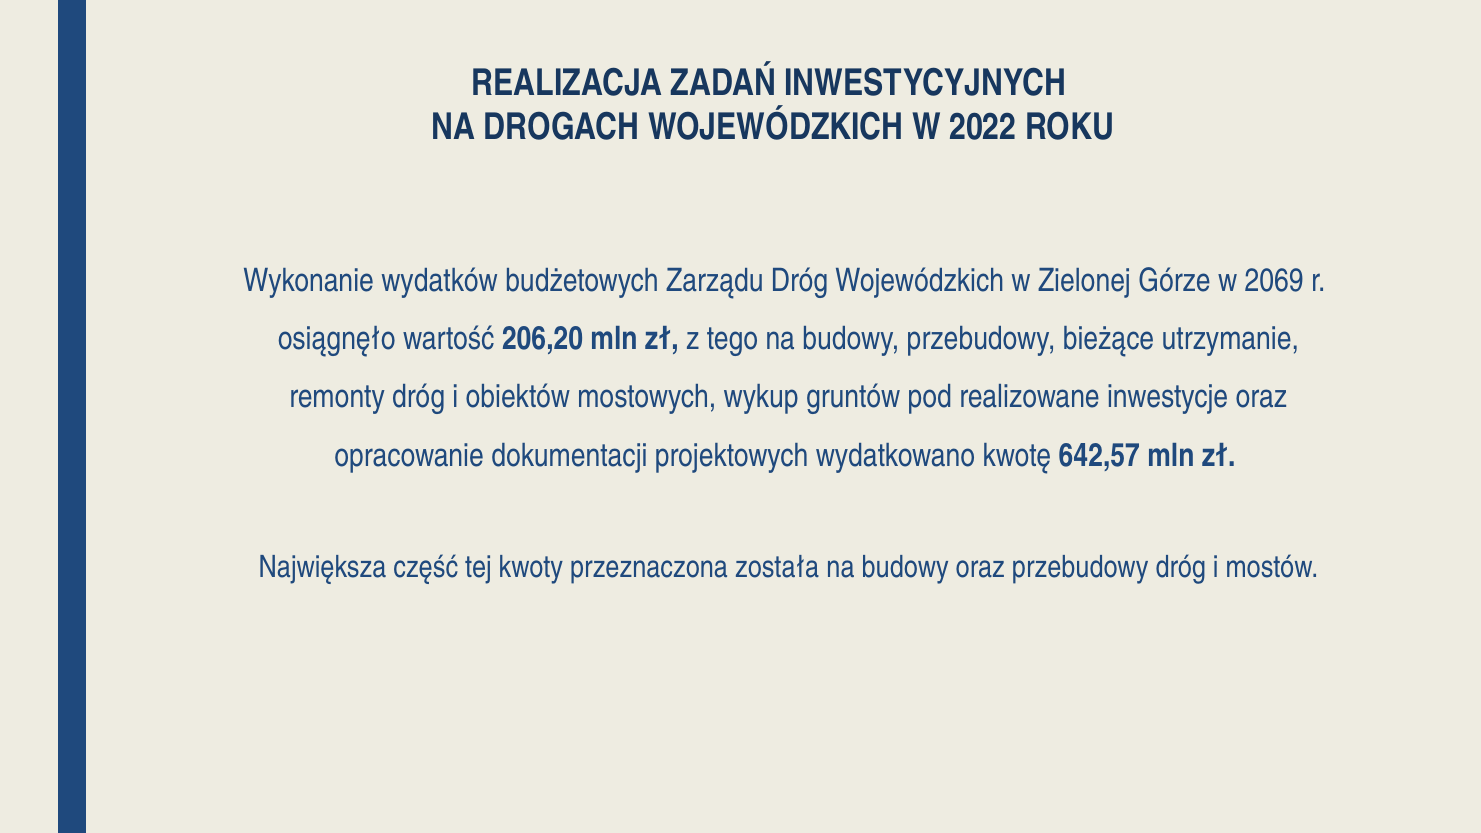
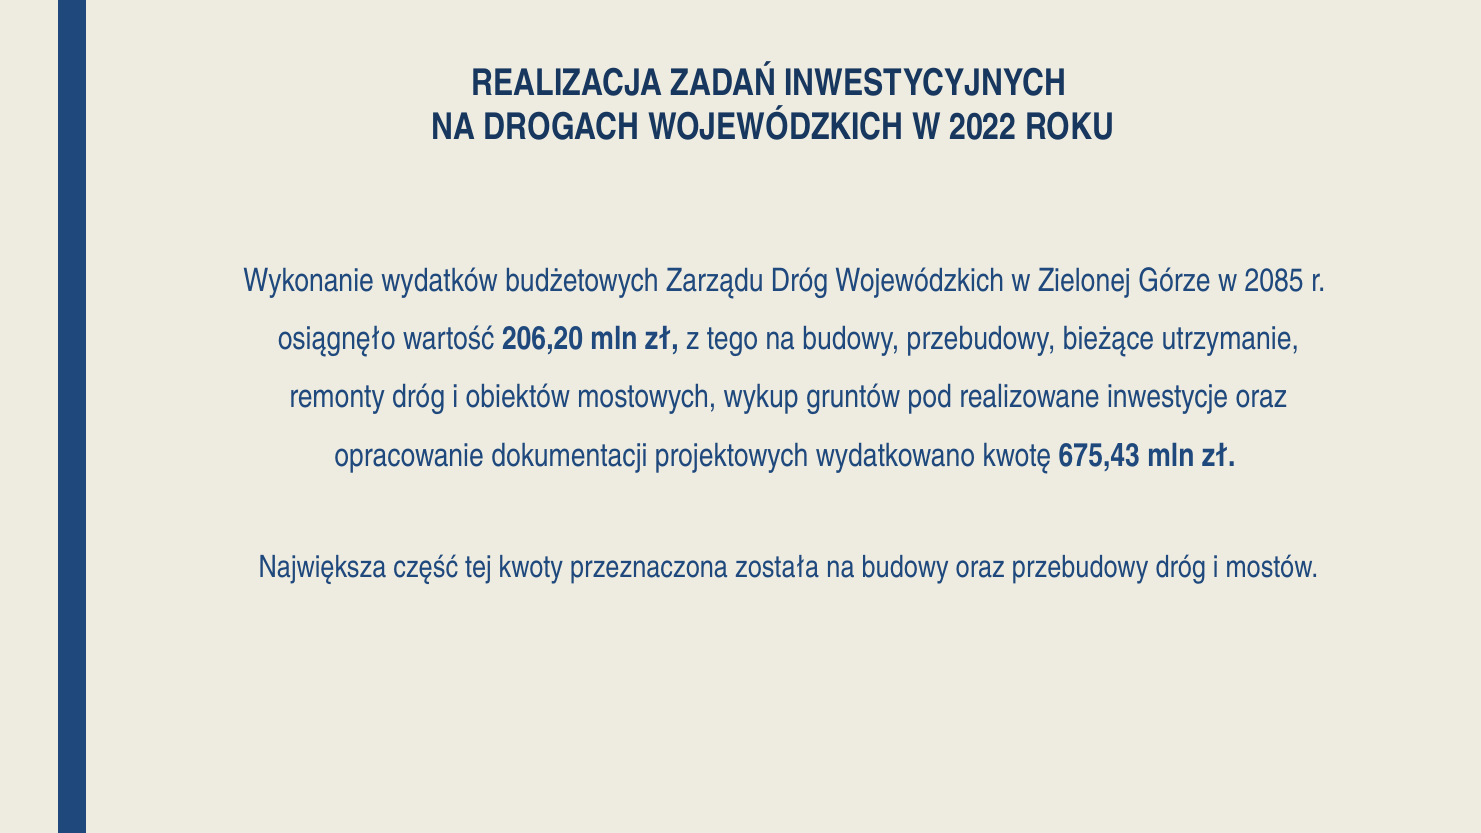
2069: 2069 -> 2085
642,57: 642,57 -> 675,43
